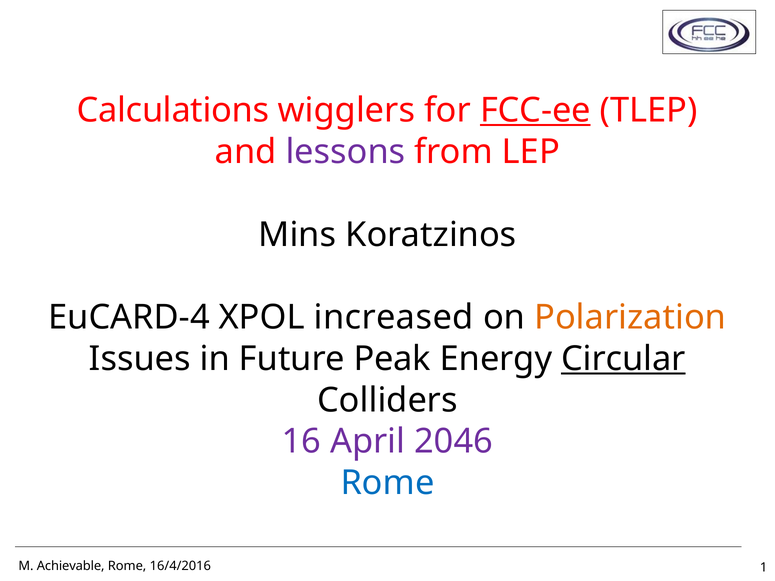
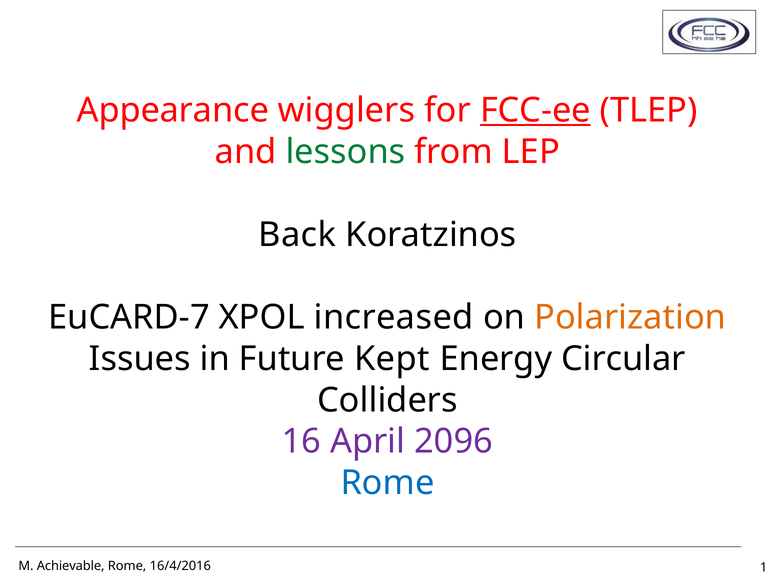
Calculations: Calculations -> Appearance
lessons colour: purple -> green
Mins: Mins -> Back
EuCARD-4: EuCARD-4 -> EuCARD-7
Peak: Peak -> Kept
Circular underline: present -> none
2046: 2046 -> 2096
